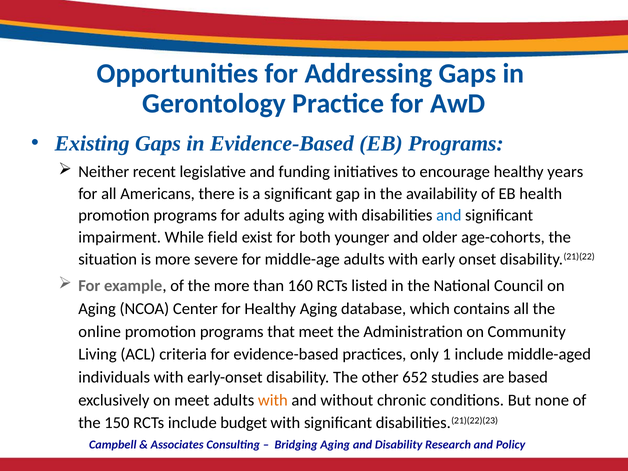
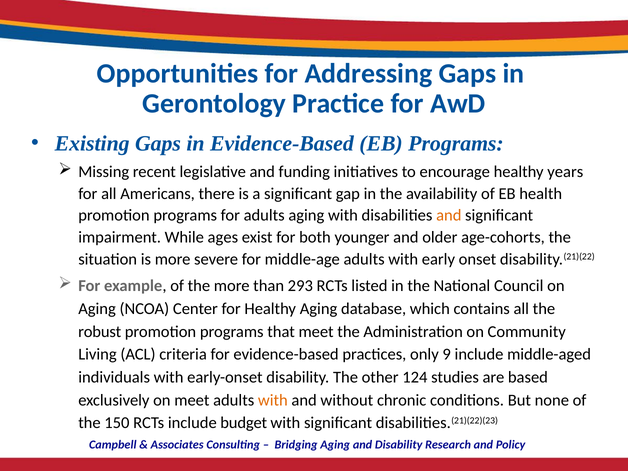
Neither: Neither -> Missing
and at (449, 216) colour: blue -> orange
field: field -> ages
160: 160 -> 293
online: online -> robust
1: 1 -> 9
652: 652 -> 124
